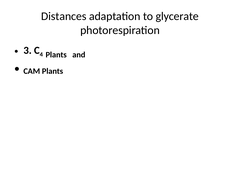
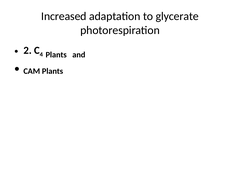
Distances: Distances -> Increased
3: 3 -> 2
